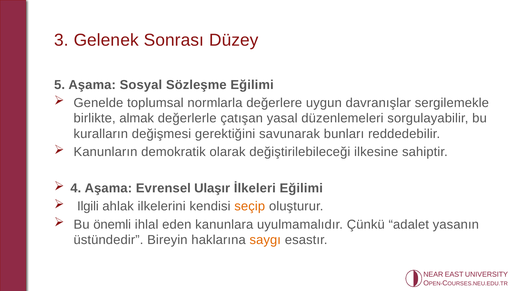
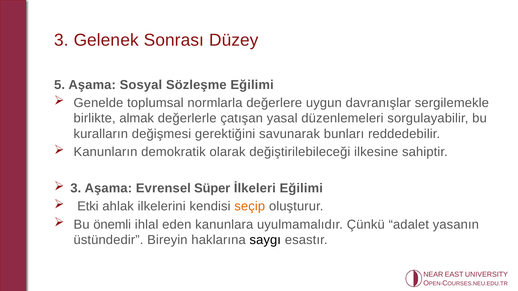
4 at (76, 188): 4 -> 3
Ulaşır: Ulaşır -> Süper
Ilgili: Ilgili -> Etki
saygı colour: orange -> black
